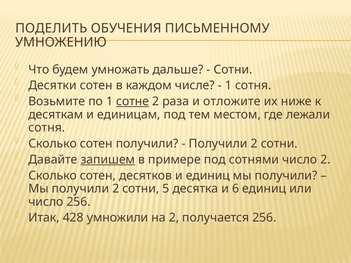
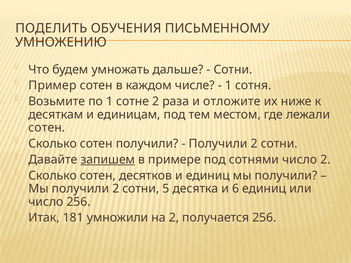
Десятки: Десятки -> Пример
сотне underline: present -> none
сотня at (47, 128): сотня -> сотен
428: 428 -> 181
